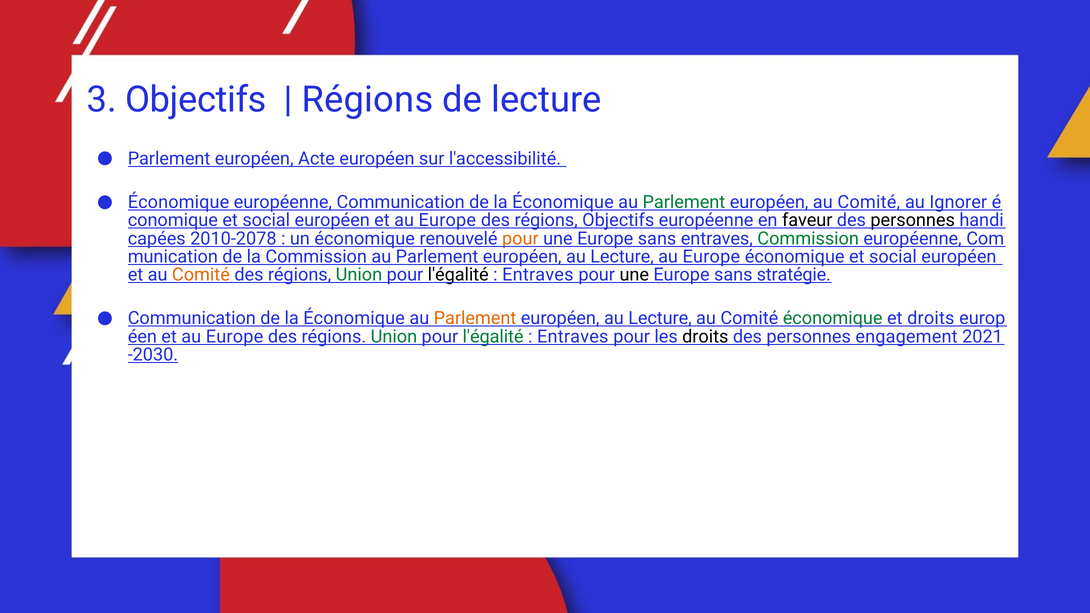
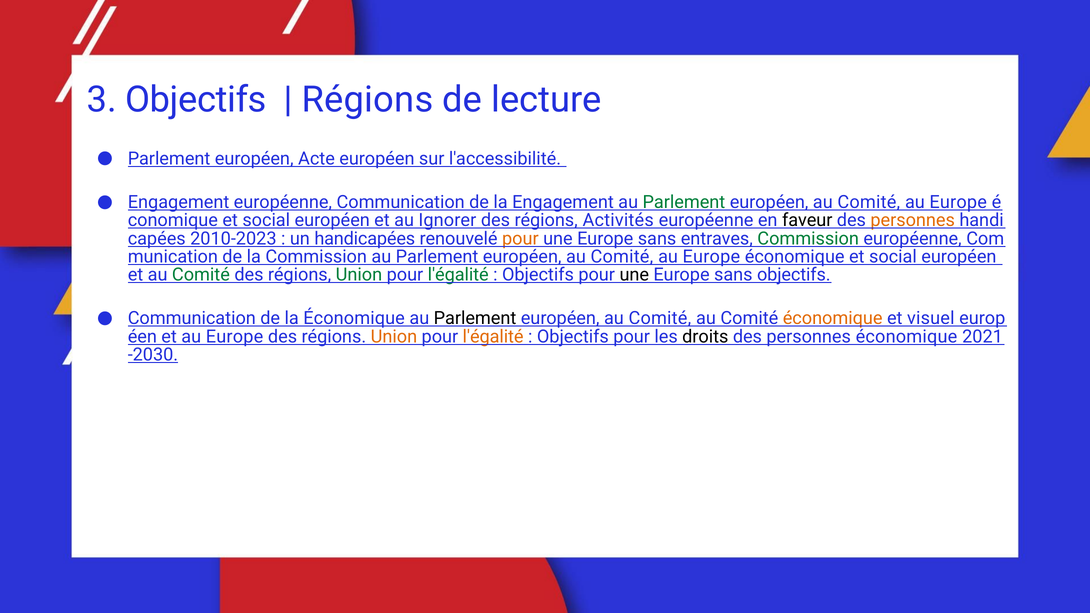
Économique at (179, 202): Économique -> Engagement
Économique at (563, 202): Économique -> Engagement
Ignorer at (958, 202): Ignorer -> Europe
européen et au Europe: Europe -> Ignorer
régions Objectifs: Objectifs -> Activités
personnes at (913, 220) colour: black -> orange
2010-2078: 2010-2078 -> 2010-2023
un économique: économique -> handicapées
Lecture at (622, 257): Lecture -> Comité
Comité at (201, 275) colour: orange -> green
l'égalité at (458, 275) colour: black -> green
Entraves at (538, 275): Entraves -> Objectifs
sans stratégie: stratégie -> objectifs
Parlement at (475, 318) colour: orange -> black
Lecture at (660, 318): Lecture -> Comité
économique at (833, 318) colour: green -> orange
et droits: droits -> visuel
Union at (394, 337) colour: green -> orange
l'égalité at (493, 337) colour: green -> orange
Entraves at (573, 337): Entraves -> Objectifs
personnes engagement: engagement -> économique
